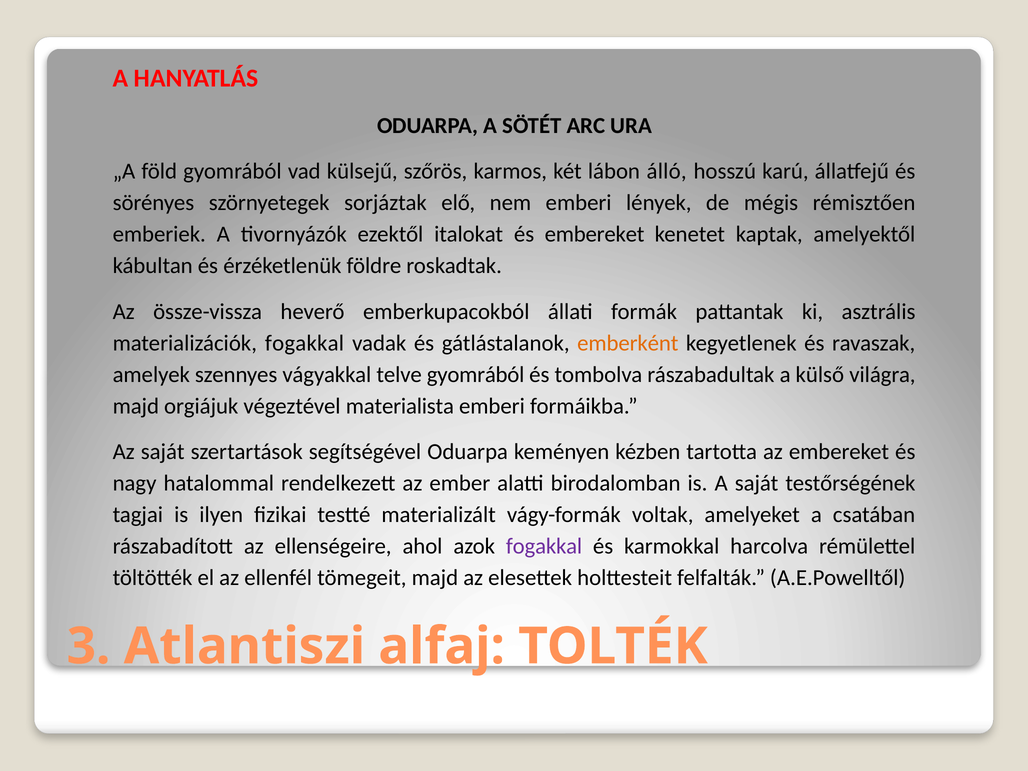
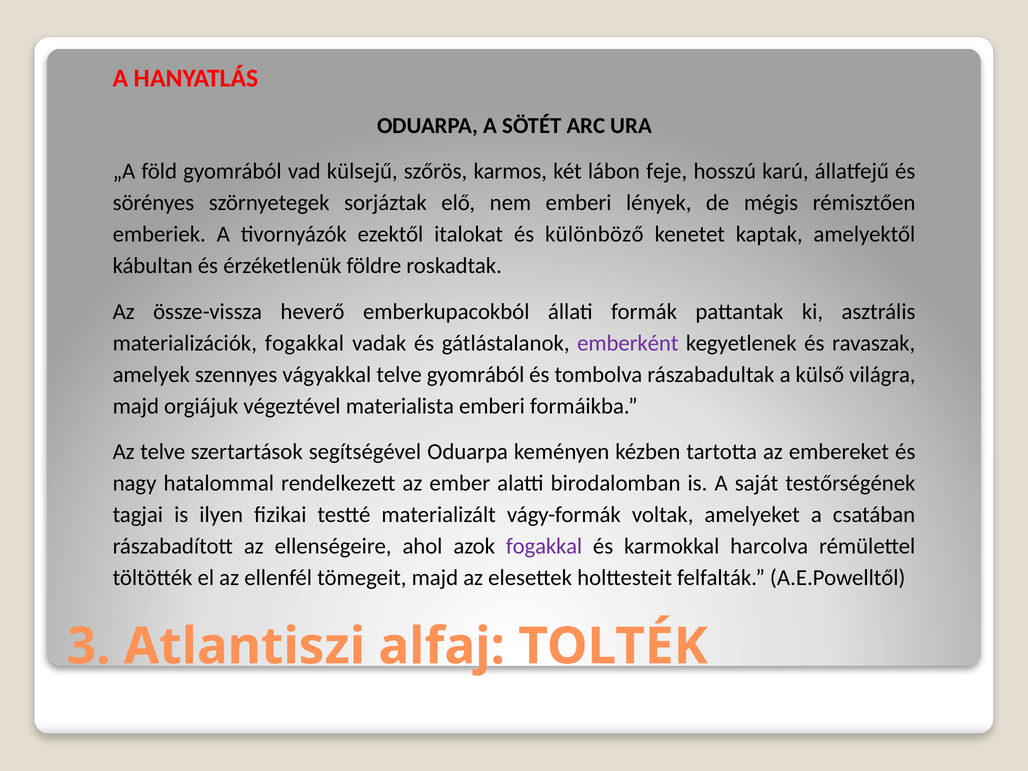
álló: álló -> feje
és embereket: embereket -> különböző
emberként colour: orange -> purple
Az saját: saját -> telve
